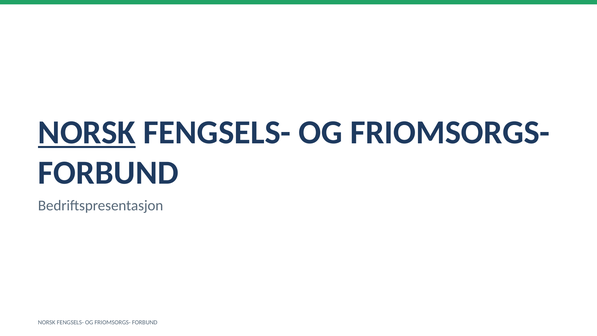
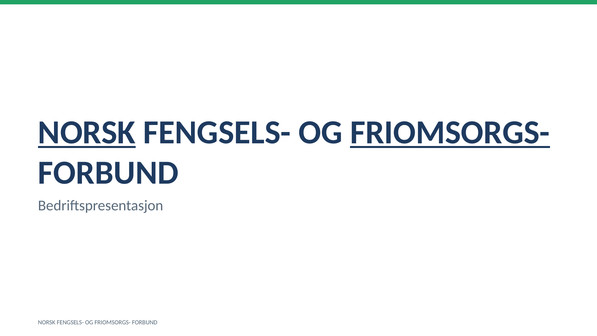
FRIOMSORGS- at (450, 132) underline: none -> present
